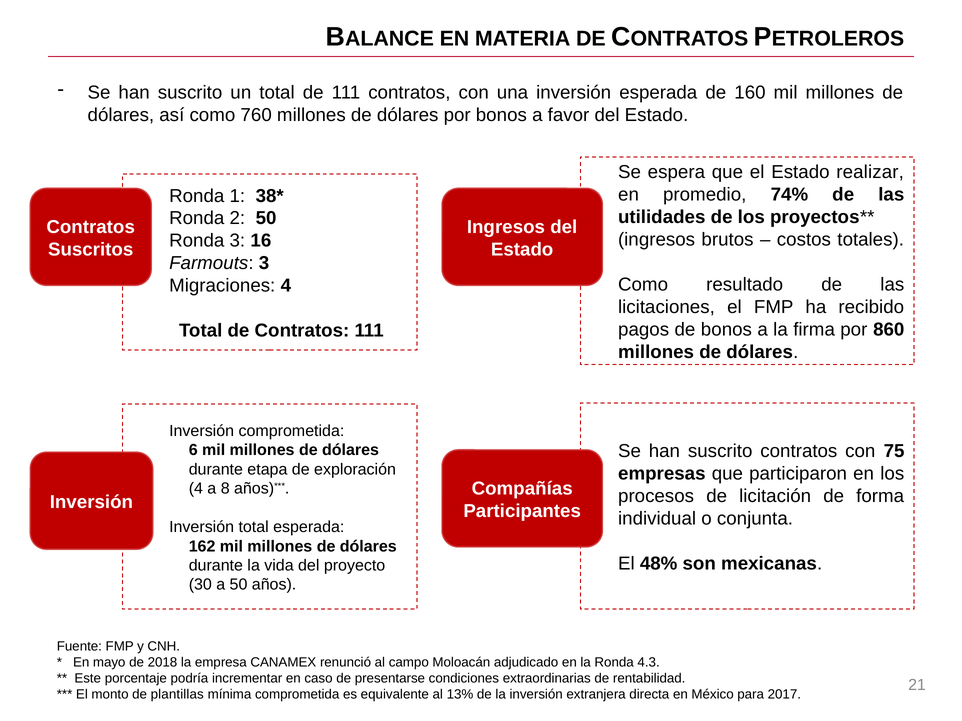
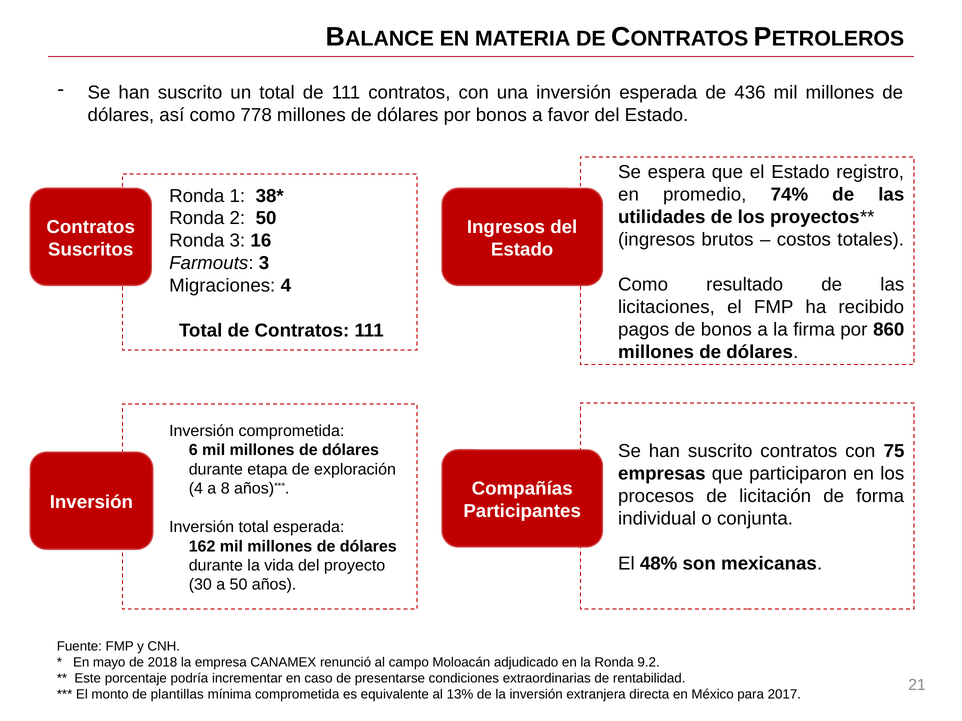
160: 160 -> 436
760: 760 -> 778
realizar: realizar -> registro
4.3: 4.3 -> 9.2
